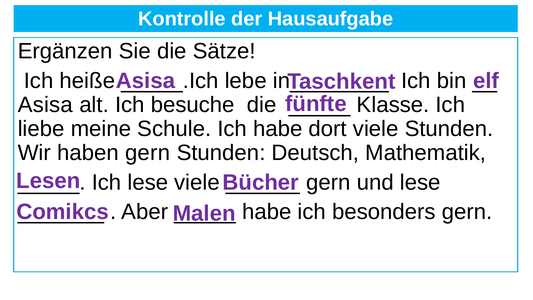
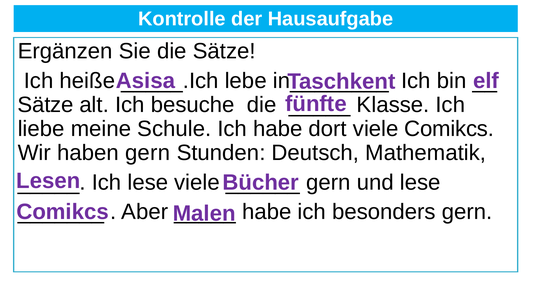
Asisa at (45, 105): Asisa -> Sätze
viele Stunden: Stunden -> Comikcs
